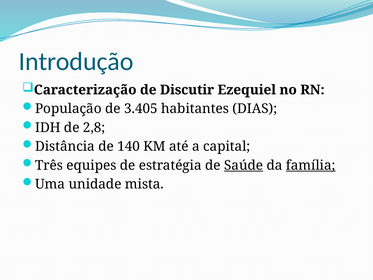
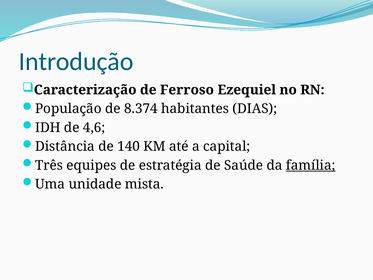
Discutir: Discutir -> Ferroso
3.405: 3.405 -> 8.374
2,8: 2,8 -> 4,6
Saúde underline: present -> none
